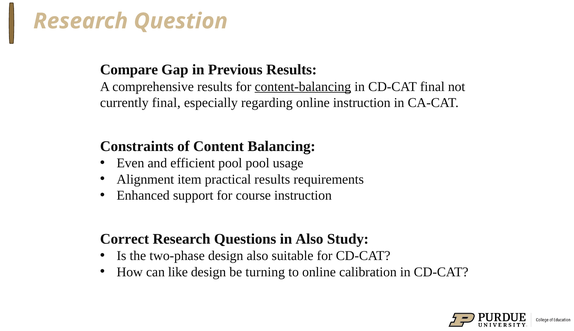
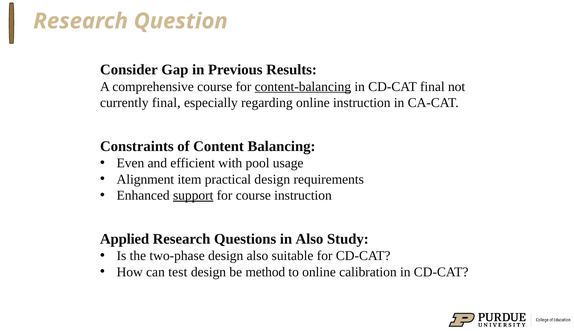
Compare: Compare -> Consider
comprehensive results: results -> course
efficient pool: pool -> with
practical results: results -> design
support underline: none -> present
Correct: Correct -> Applied
like: like -> test
turning: turning -> method
